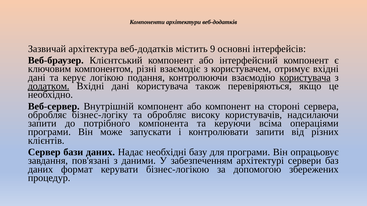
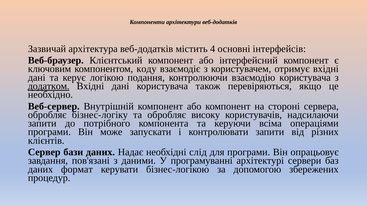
9: 9 -> 4
різні: різні -> коду
користувача at (305, 78) underline: present -> none
базу: базу -> слід
забезпеченням: забезпеченням -> програмуванні
